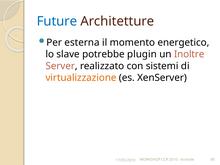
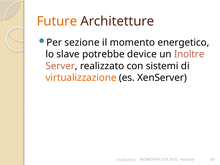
Future colour: blue -> orange
esterna: esterna -> sezione
plugin: plugin -> device
